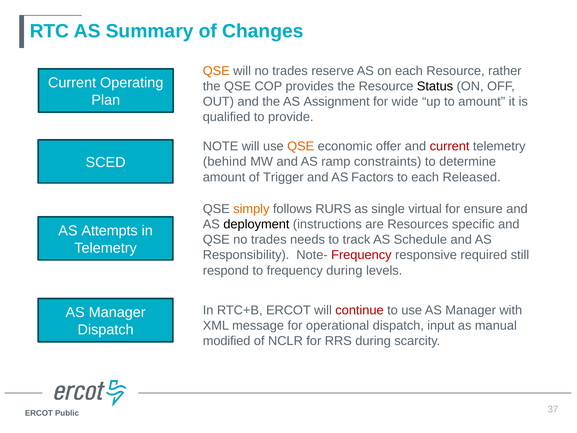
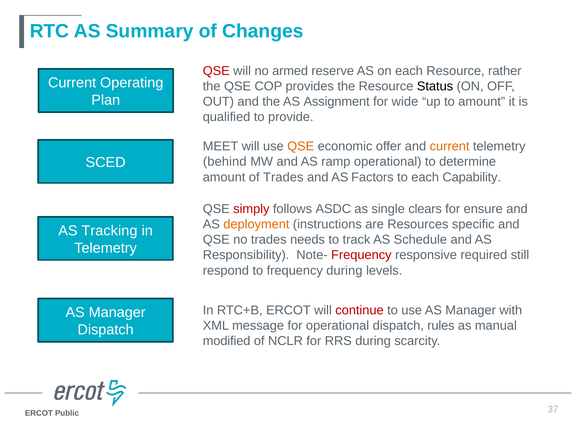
QSE at (216, 71) colour: orange -> red
will no trades: trades -> armed
NOTE: NOTE -> MEET
current at (450, 146) colour: red -> orange
ramp constraints: constraints -> operational
of Trigger: Trigger -> Trades
Released: Released -> Capability
simply colour: orange -> red
RURS: RURS -> ASDC
virtual: virtual -> clears
deployment colour: black -> orange
Attempts: Attempts -> Tracking
input: input -> rules
